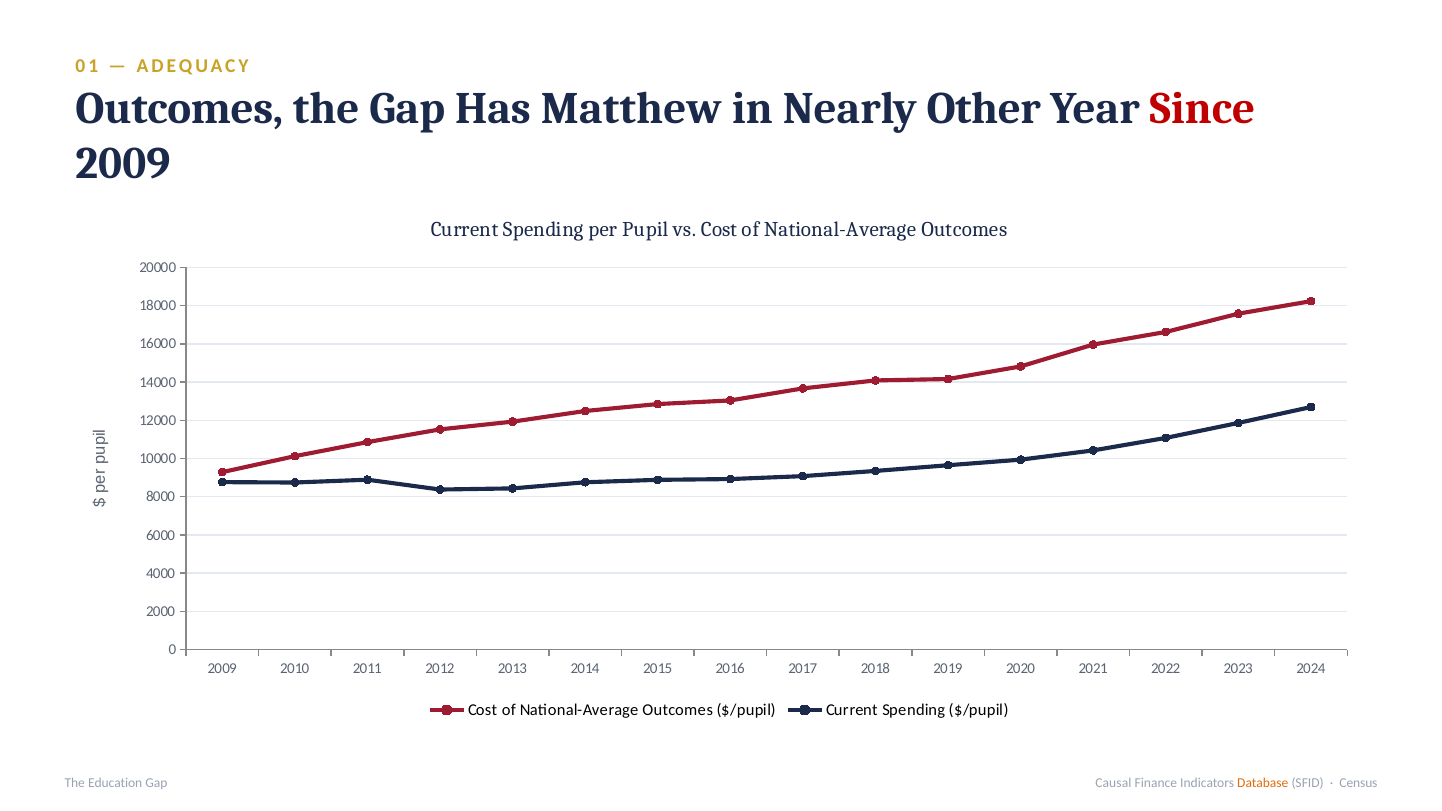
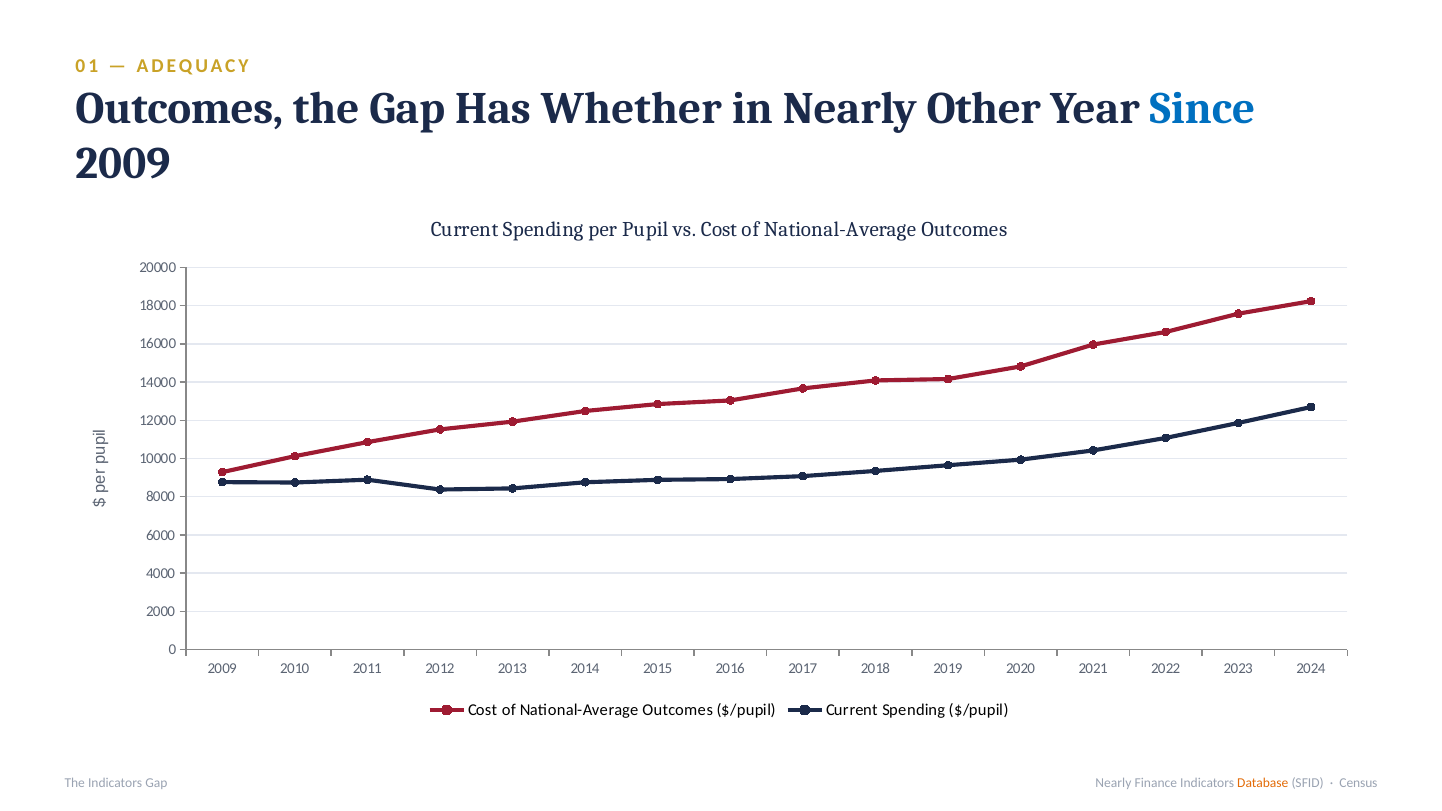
Matthew: Matthew -> Whether
Since colour: red -> blue
The Education: Education -> Indicators
Gap Causal: Causal -> Nearly
